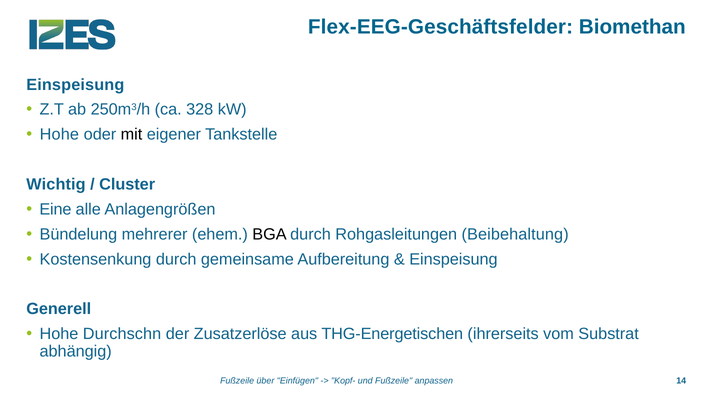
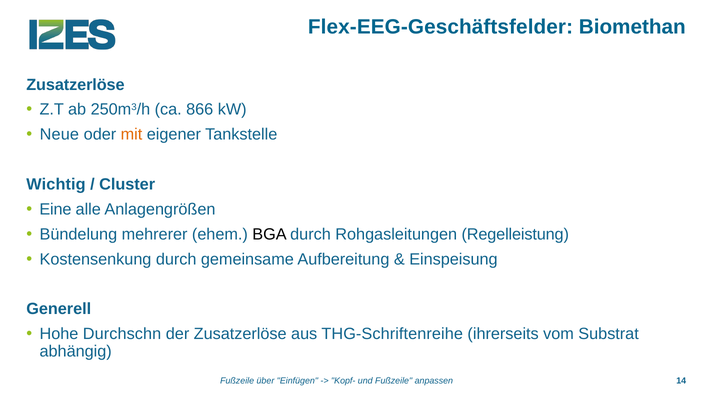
Einspeisung at (75, 85): Einspeisung -> Zusatzerlöse
328: 328 -> 866
Hohe at (59, 135): Hohe -> Neue
mit colour: black -> orange
Beibehaltung: Beibehaltung -> Regelleistung
THG-Energetischen: THG-Energetischen -> THG-Schriftenreihe
